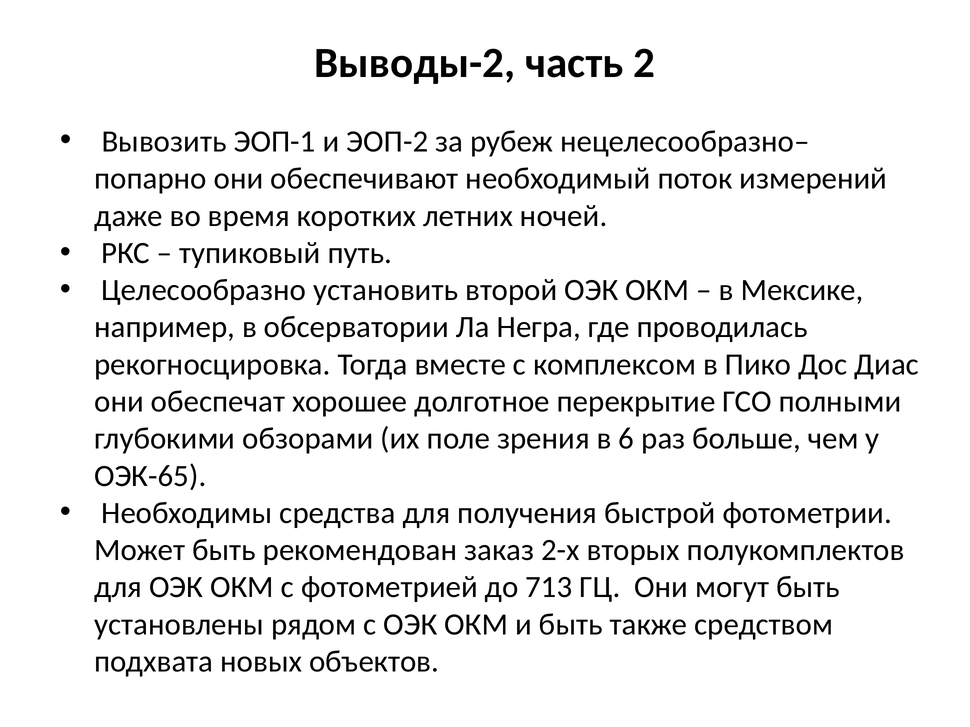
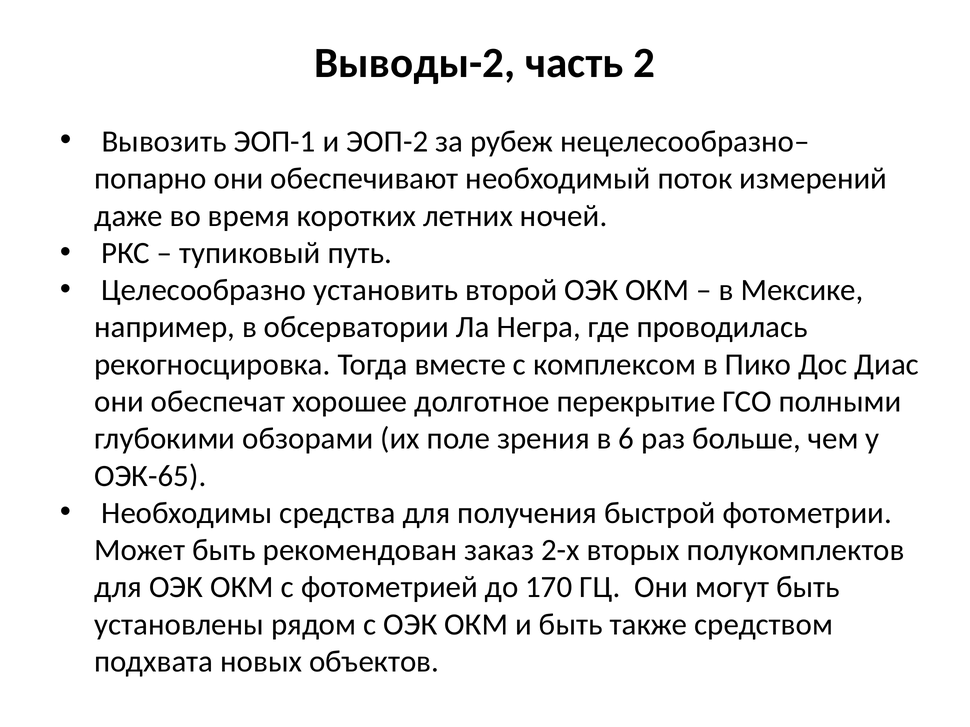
713: 713 -> 170
